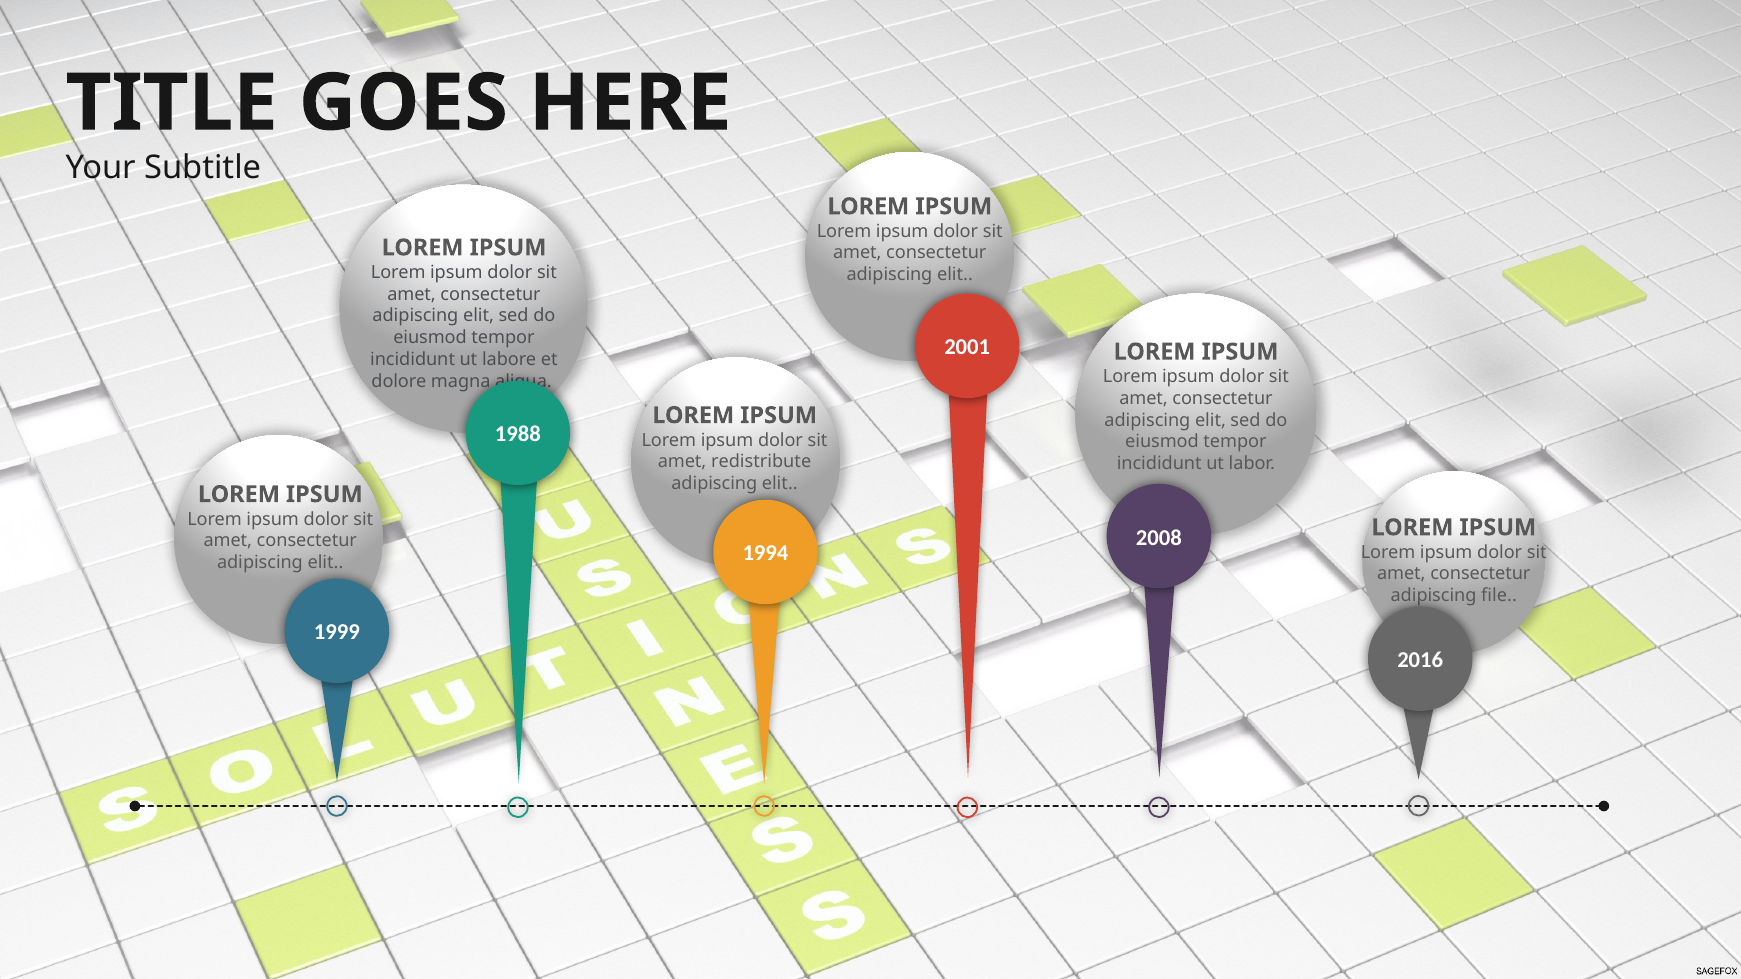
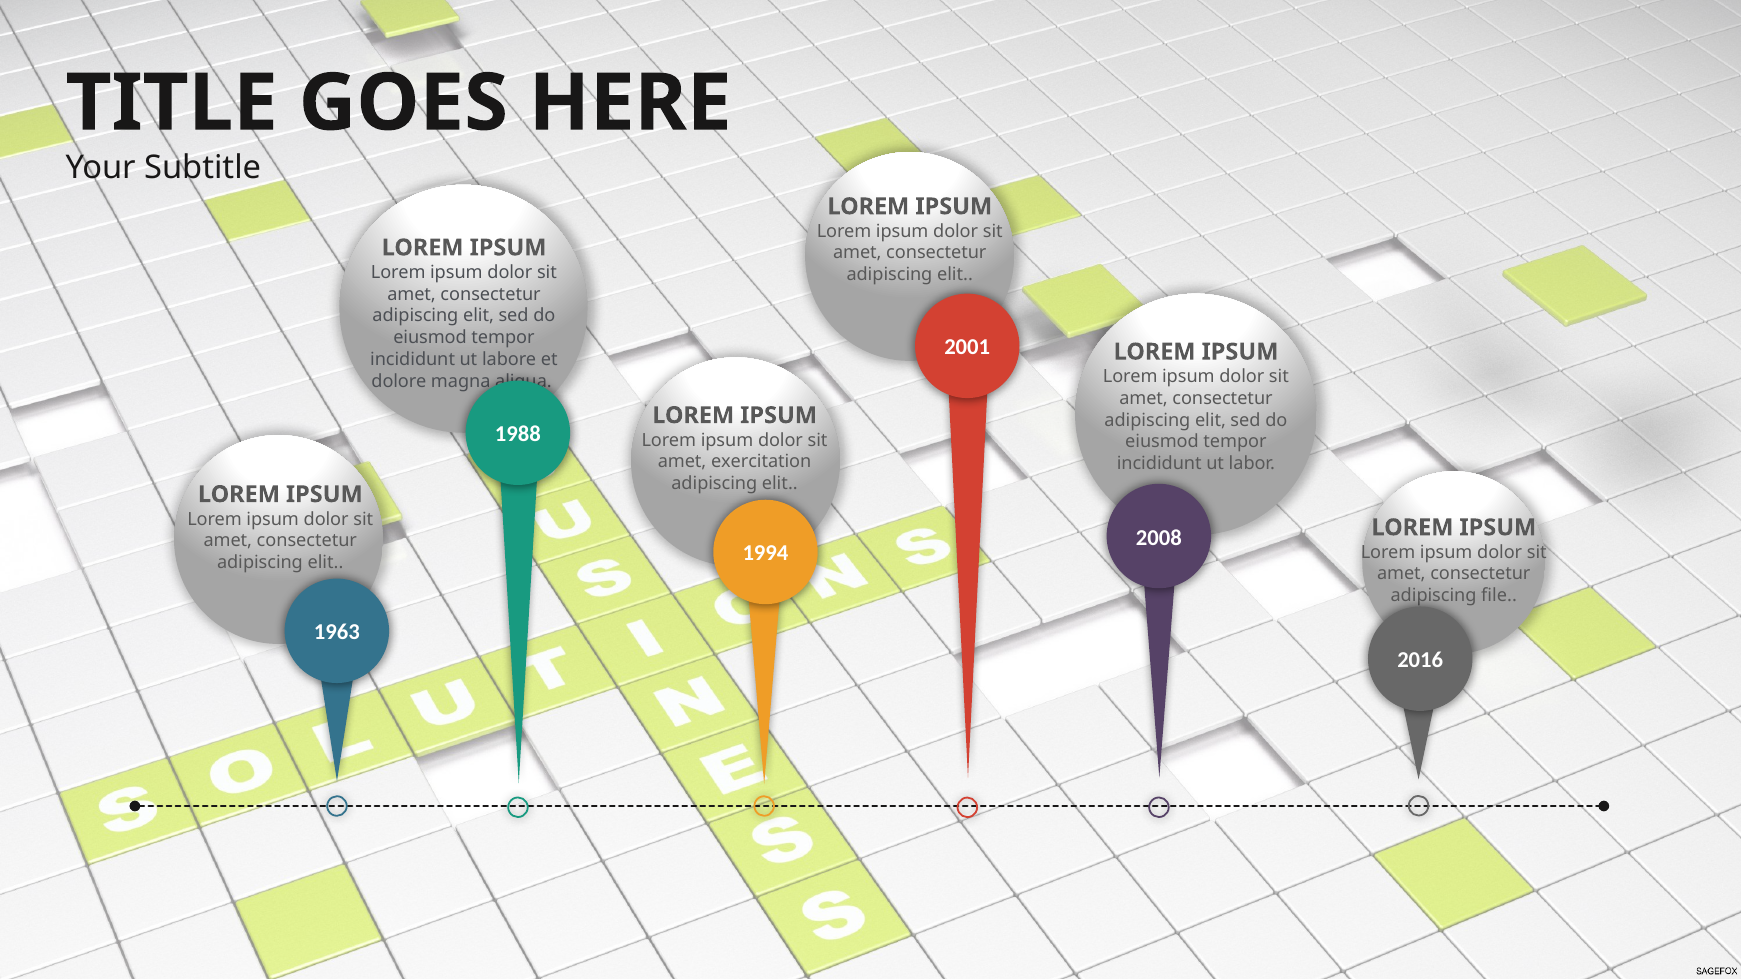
redistribute: redistribute -> exercitation
1999: 1999 -> 1963
